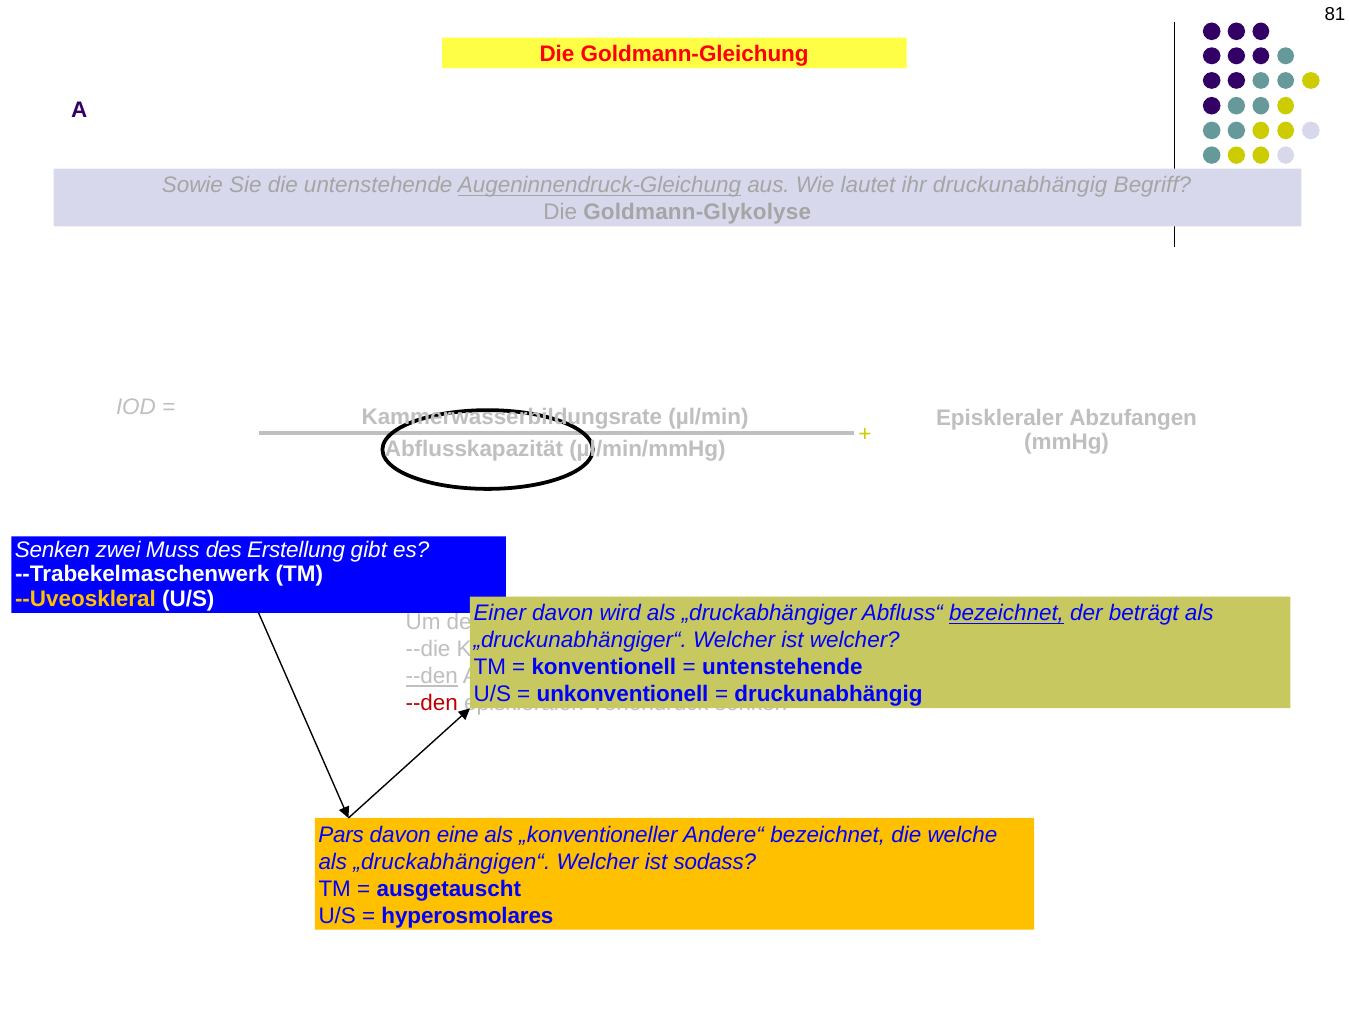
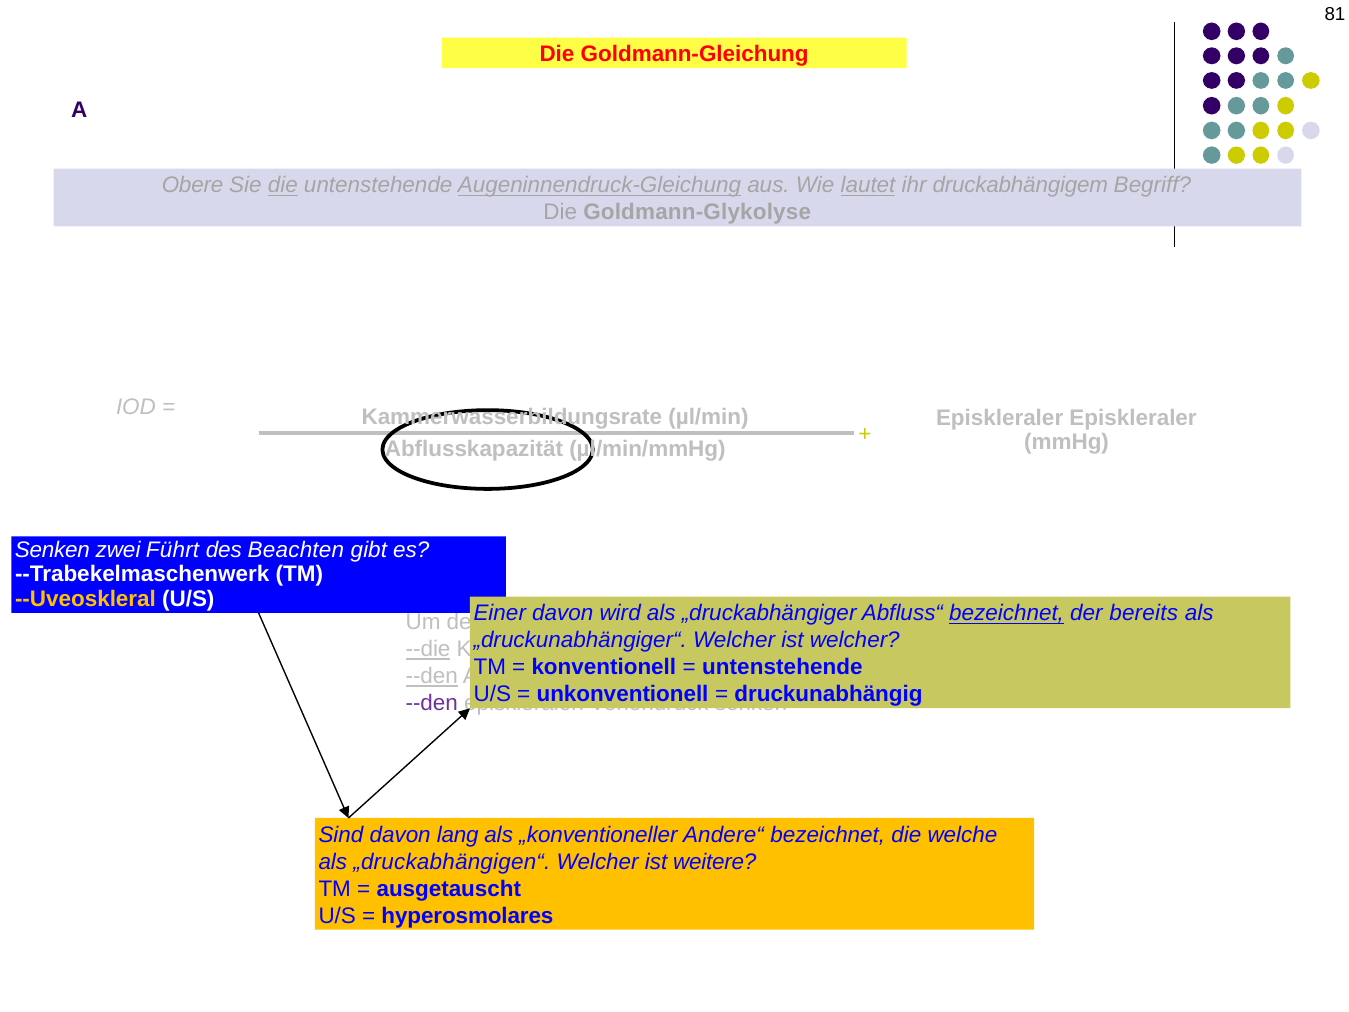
Sowie: Sowie -> Obere
die at (283, 185) underline: none -> present
lautet underline: none -> present
ihr druckunabhängig: druckunabhängig -> druckabhängigem
Episkleraler Abzufangen: Abzufangen -> Episkleraler
zwei Muss: Muss -> Führt
Erstellung: Erstellung -> Beachten
beträgt: beträgt -> bereits
--die underline: none -> present
--den at (432, 703) colour: red -> purple
Pars: Pars -> Sind
eine: eine -> lang
sodass: sodass -> weitere
